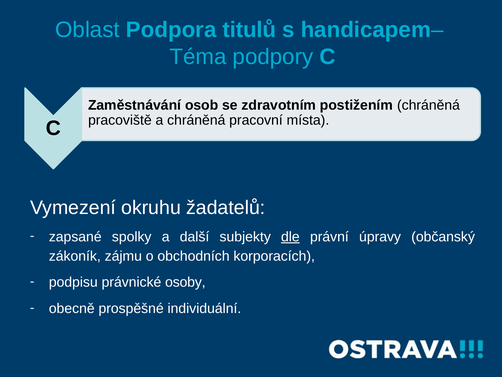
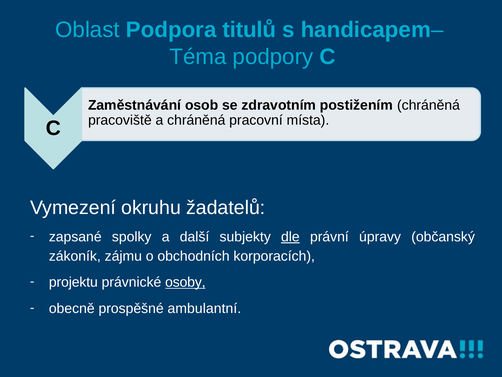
podpisu: podpisu -> projektu
osoby underline: none -> present
individuální: individuální -> ambulantní
